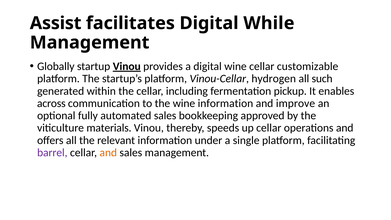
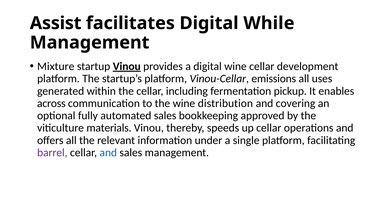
Globally: Globally -> Mixture
customizable: customizable -> development
hydrogen: hydrogen -> emissions
such: such -> uses
wine information: information -> distribution
improve: improve -> covering
and at (108, 153) colour: orange -> blue
